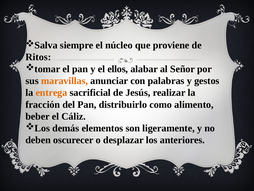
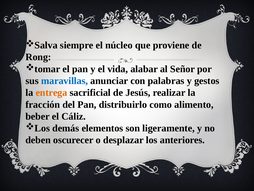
Ritos: Ritos -> Rong
ellos: ellos -> vida
maravillas colour: orange -> blue
